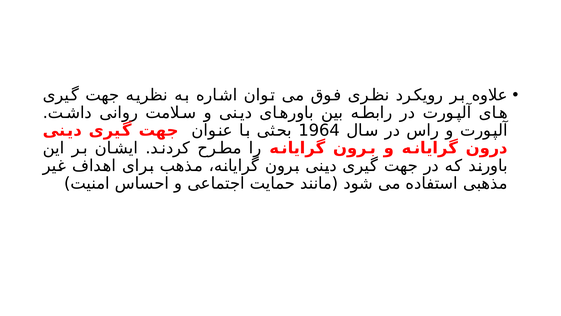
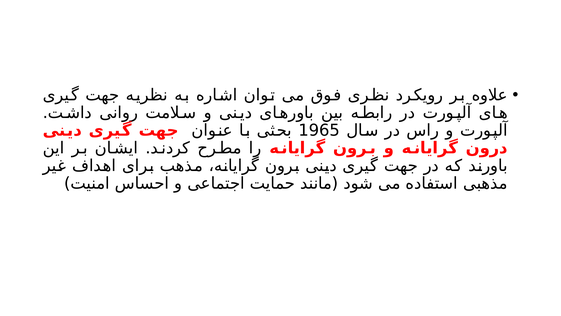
1964: 1964 -> 1965
